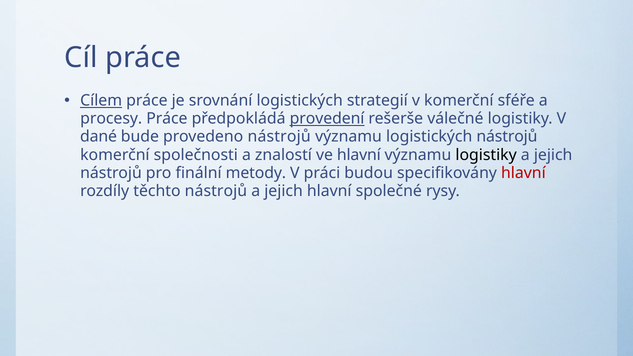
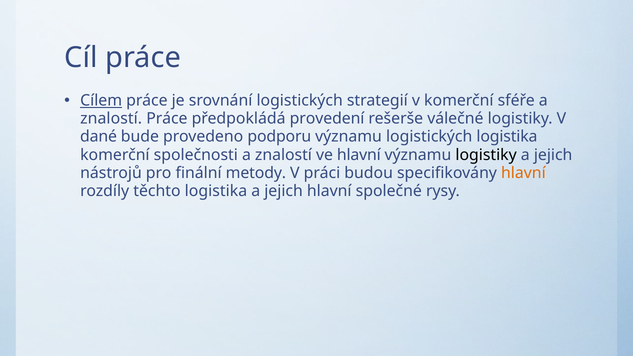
procesy at (111, 119): procesy -> znalostí
provedení underline: present -> none
provedeno nástrojů: nástrojů -> podporu
logistických nástrojů: nástrojů -> logistika
hlavní at (523, 173) colour: red -> orange
těchto nástrojů: nástrojů -> logistika
